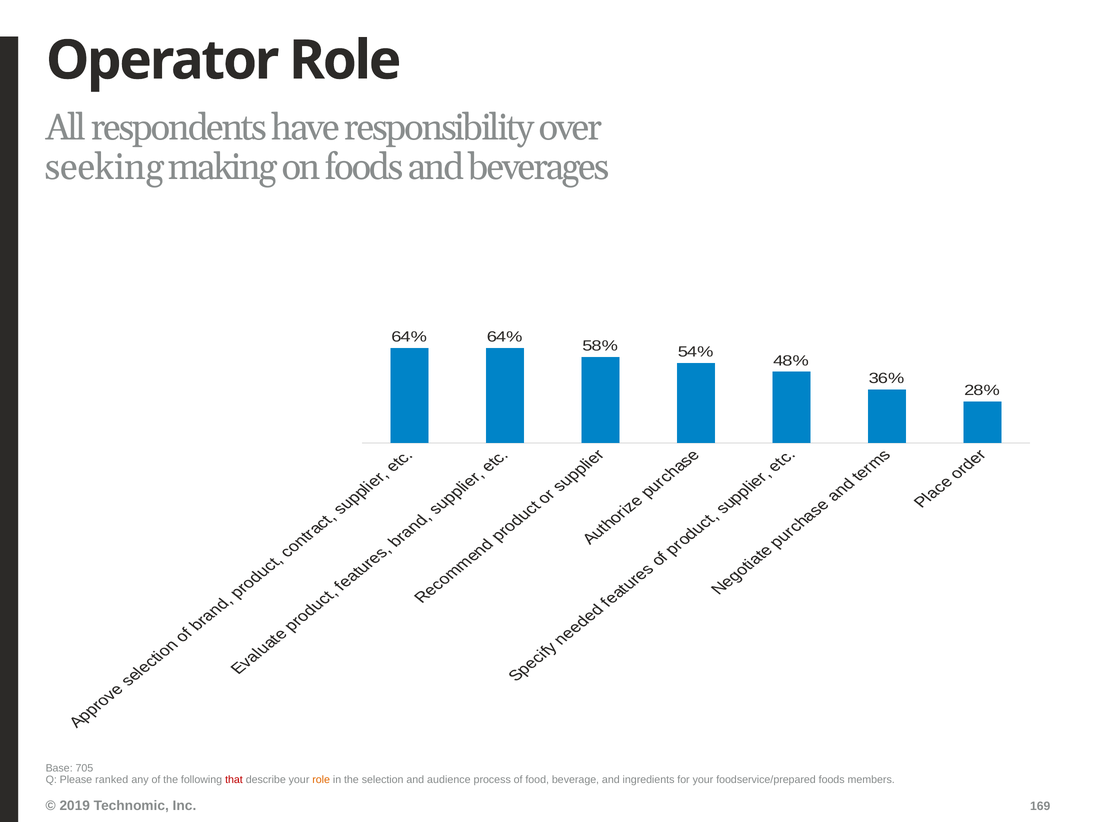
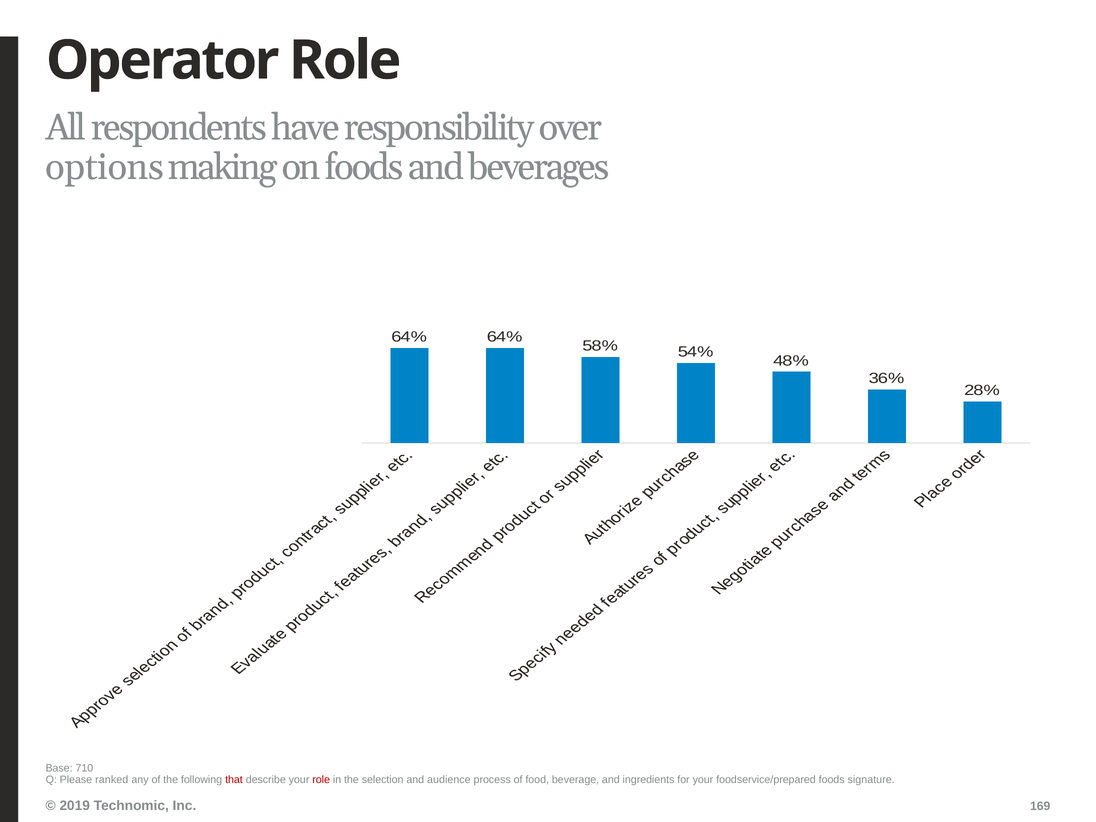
seeking: seeking -> options
705: 705 -> 710
role at (321, 780) colour: orange -> red
members: members -> signature
